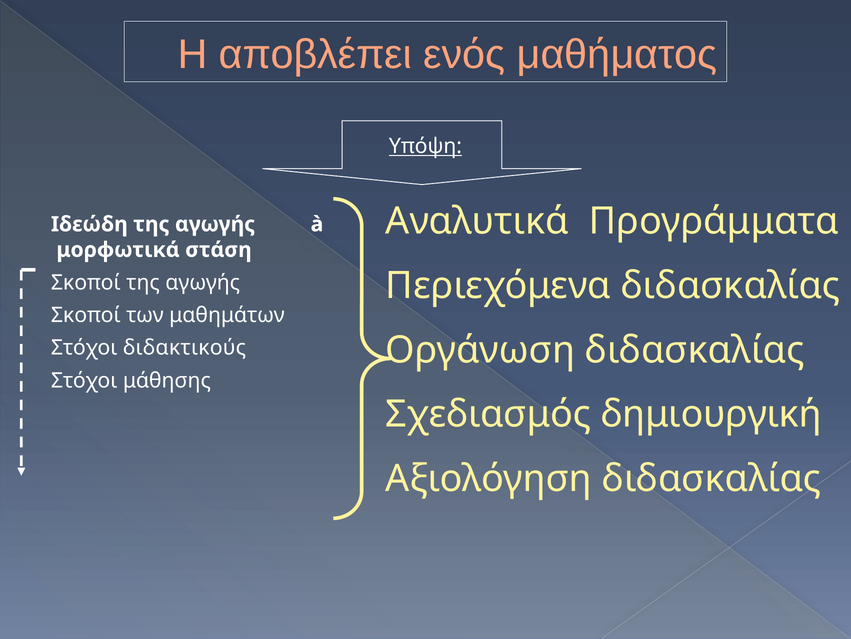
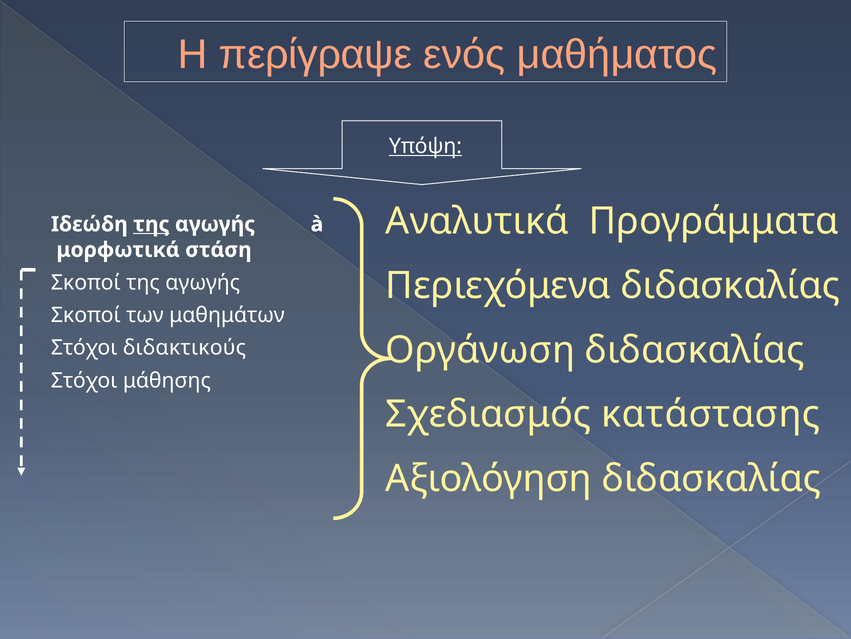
αποβλέπει: αποβλέπει -> περίγραψε
της at (151, 224) underline: none -> present
δημιουργική: δημιουργική -> κατάστασης
